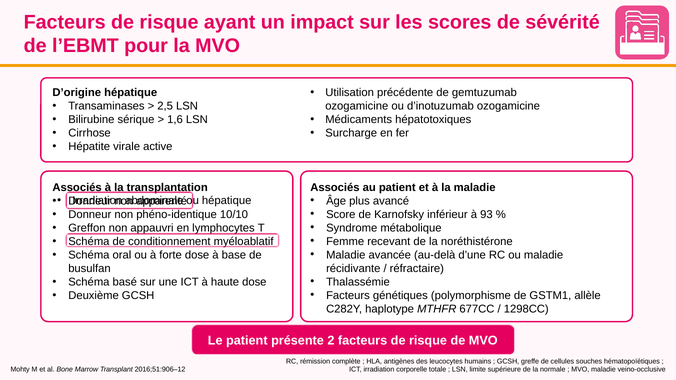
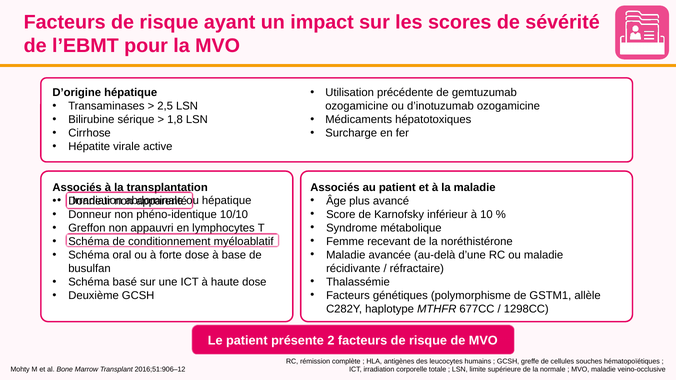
1,6: 1,6 -> 1,8
93: 93 -> 10
